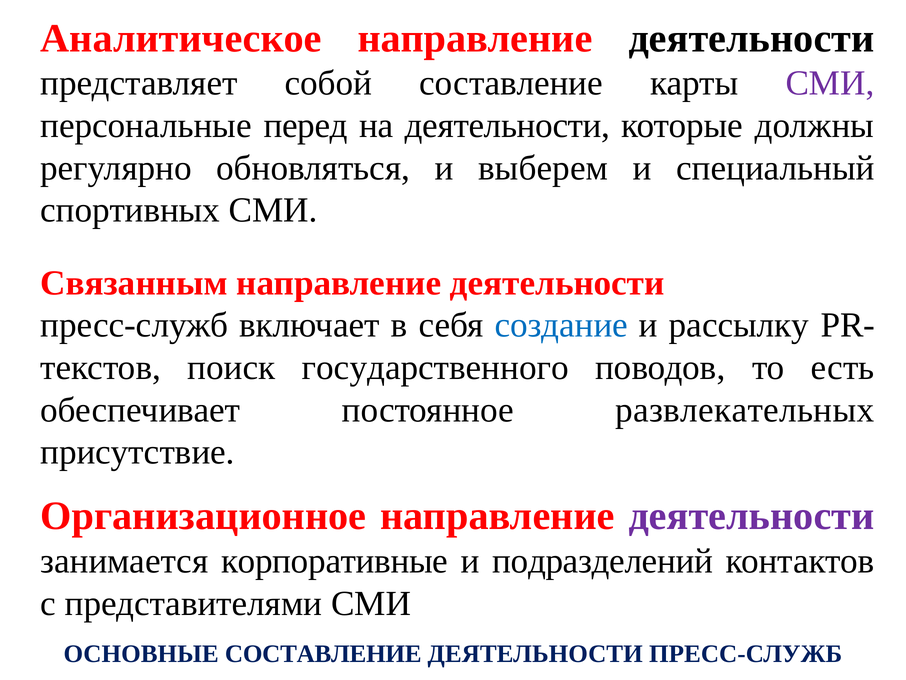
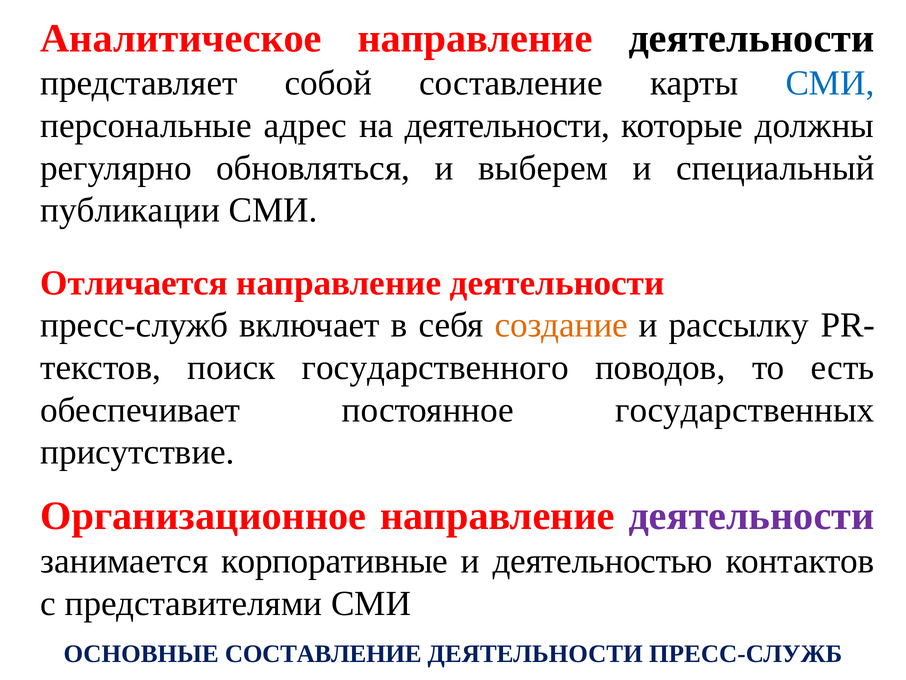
СМИ at (830, 83) colour: purple -> blue
перед: перед -> адрес
спортивных: спортивных -> публикации
Связанным: Связанным -> Отличается
создание colour: blue -> orange
развлекательных: развлекательных -> государственных
подразделений: подразделений -> деятельностью
